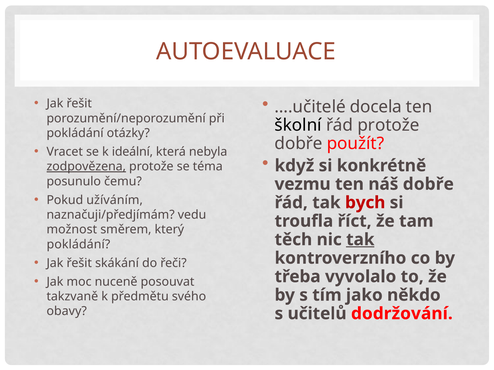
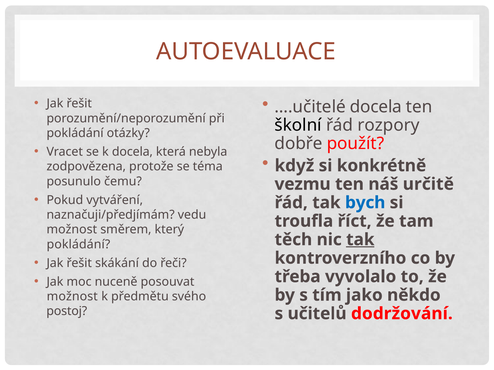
řád protože: protože -> rozpory
k ideální: ideální -> docela
zodpovězena underline: present -> none
náš dobře: dobře -> určitě
užíváním: užíváním -> vytváření
bych colour: red -> blue
takzvaně at (72, 297): takzvaně -> možnost
obavy: obavy -> postoj
